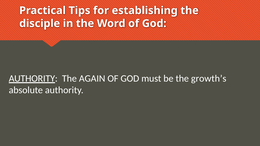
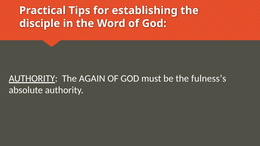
growth’s: growth’s -> fulness’s
